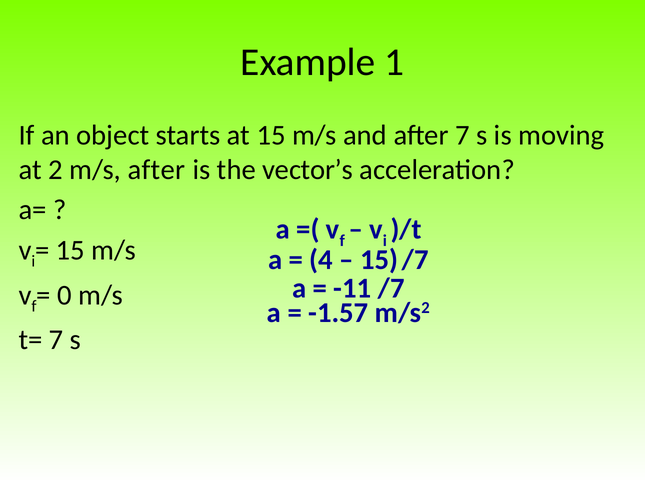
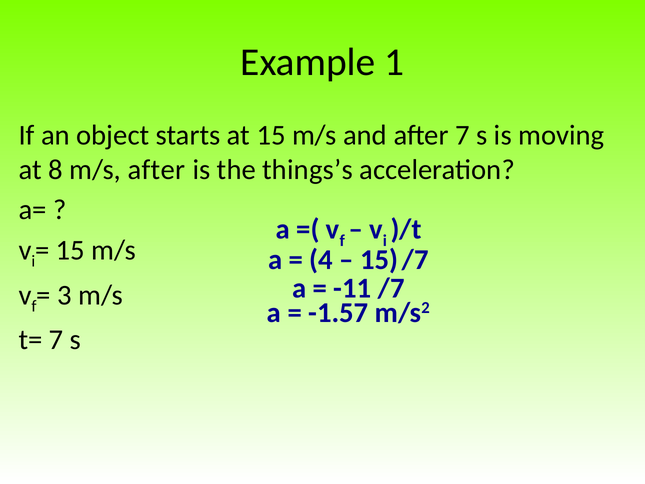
2: 2 -> 8
vector’s: vector’s -> things’s
0: 0 -> 3
